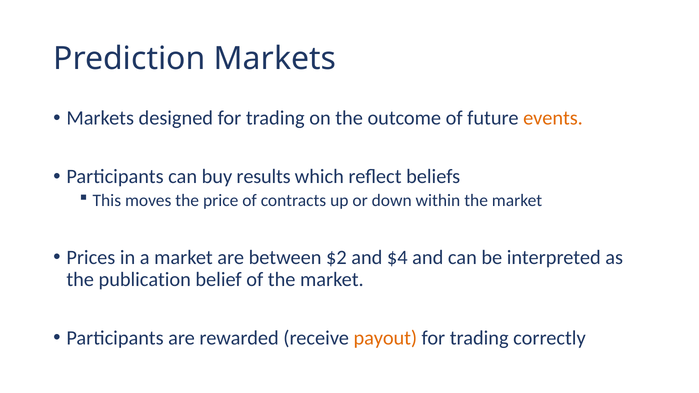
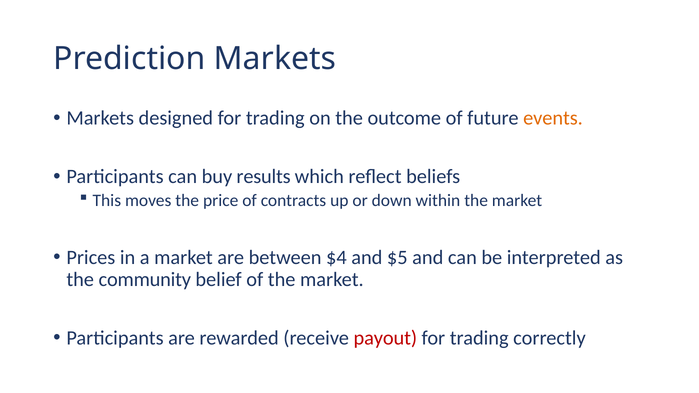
$2: $2 -> $4
$4: $4 -> $5
publication: publication -> community
payout colour: orange -> red
